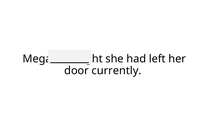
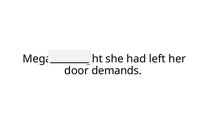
currently: currently -> demands
